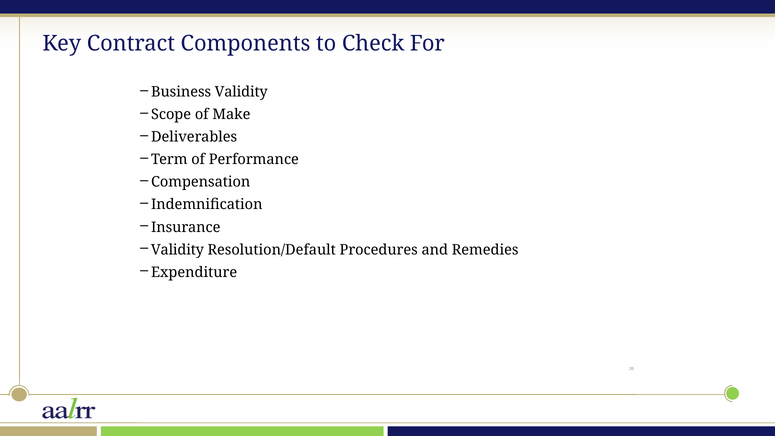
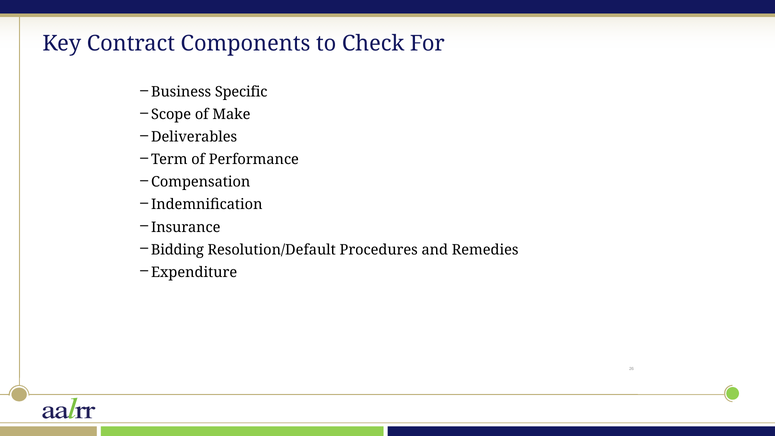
Business Validity: Validity -> Specific
Validity at (177, 250): Validity -> Bidding
